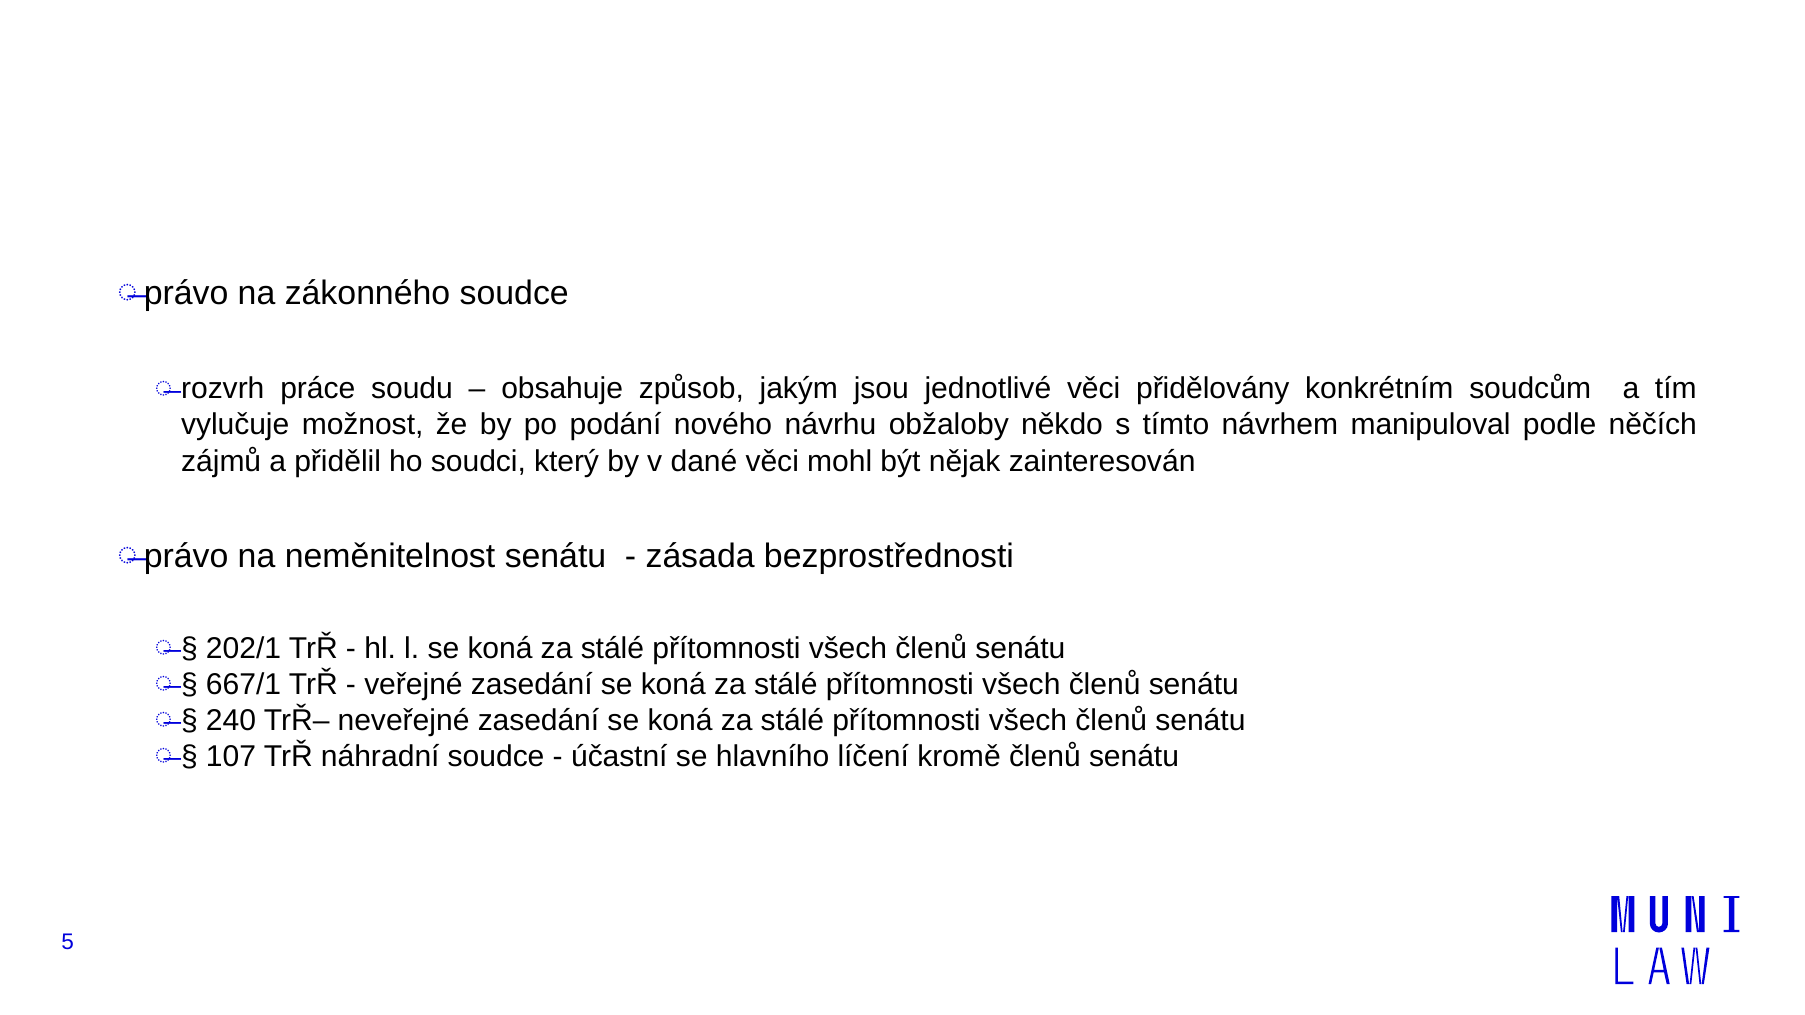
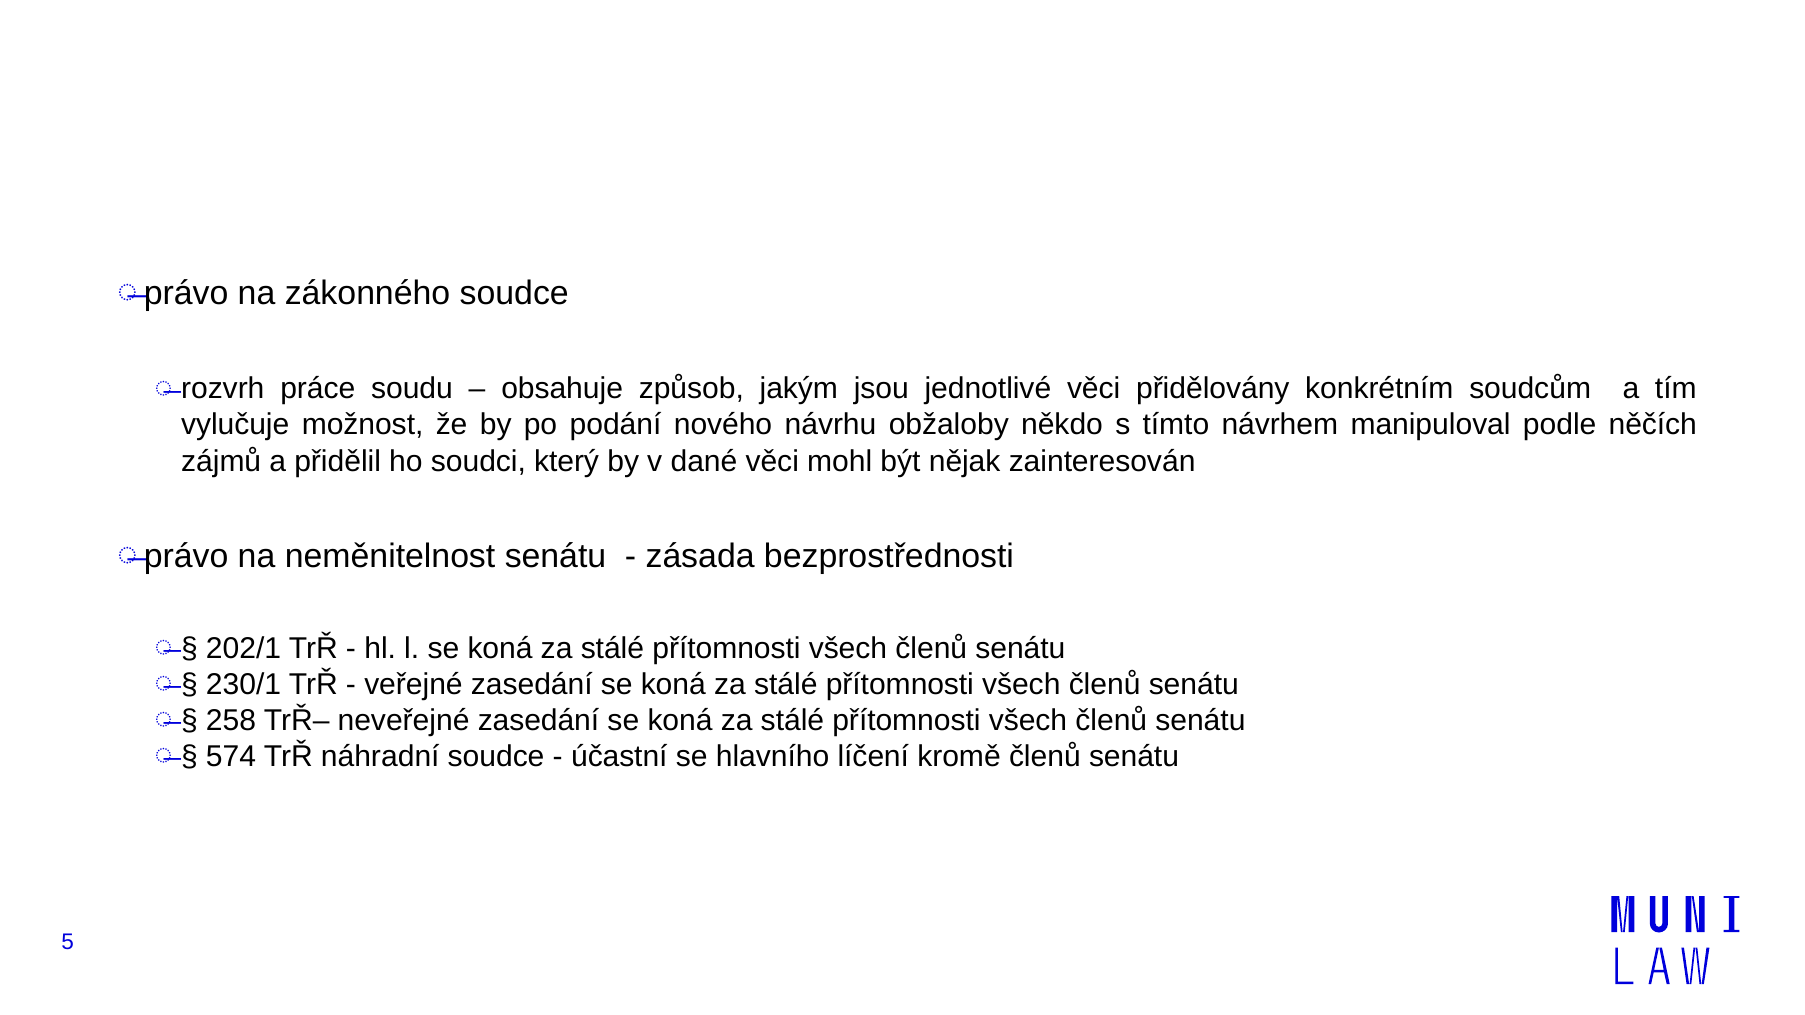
667/1: 667/1 -> 230/1
240: 240 -> 258
107: 107 -> 574
